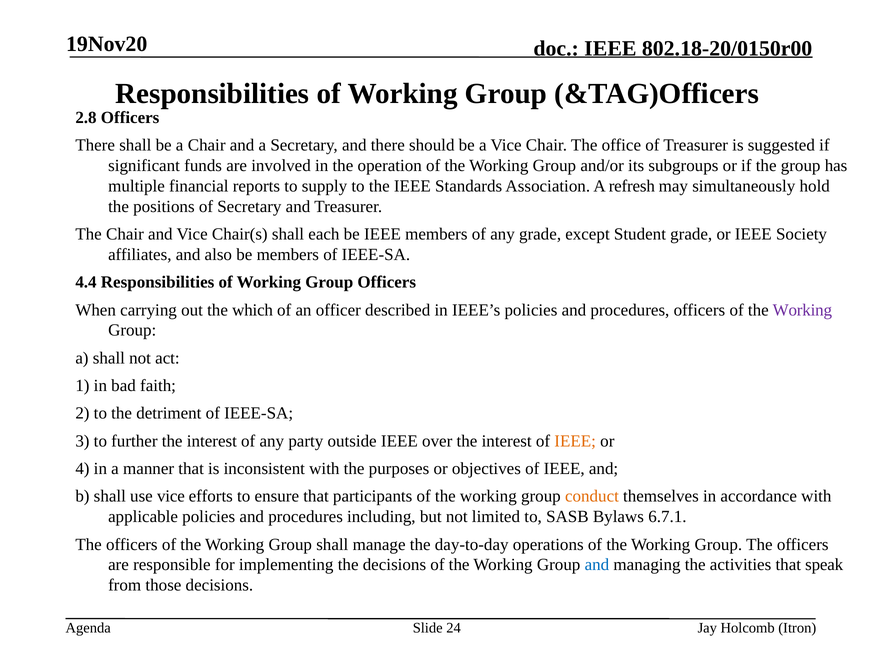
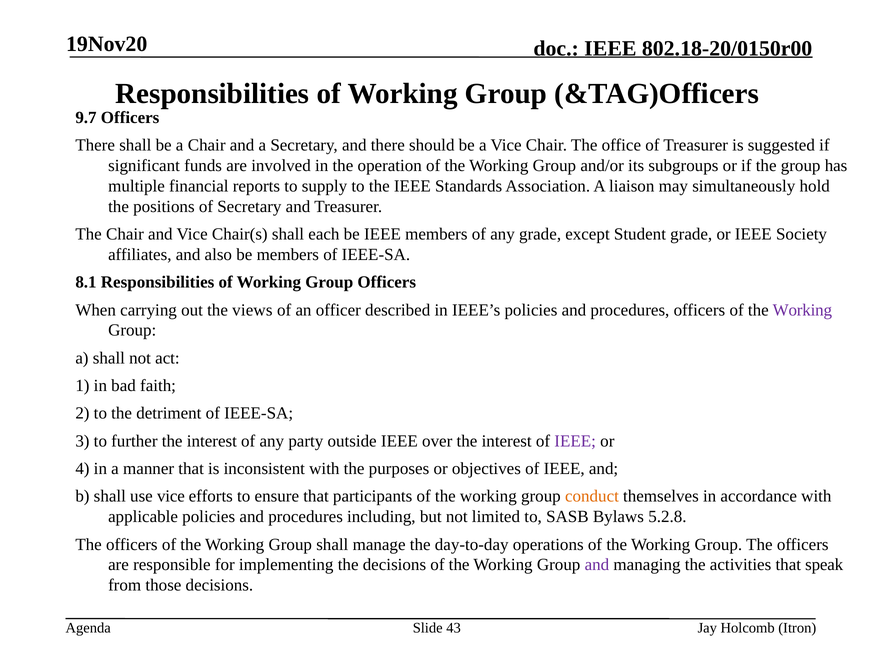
2.8: 2.8 -> 9.7
refresh: refresh -> liaison
4.4: 4.4 -> 8.1
which: which -> views
IEEE at (575, 441) colour: orange -> purple
6.7.1: 6.7.1 -> 5.2.8
and at (597, 565) colour: blue -> purple
24: 24 -> 43
